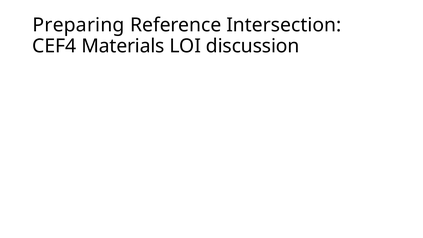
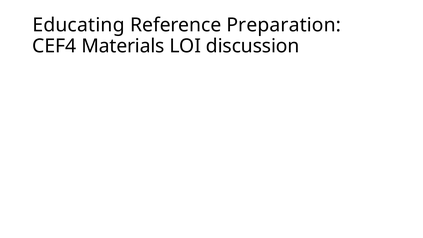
Preparing: Preparing -> Educating
Intersection: Intersection -> Preparation
